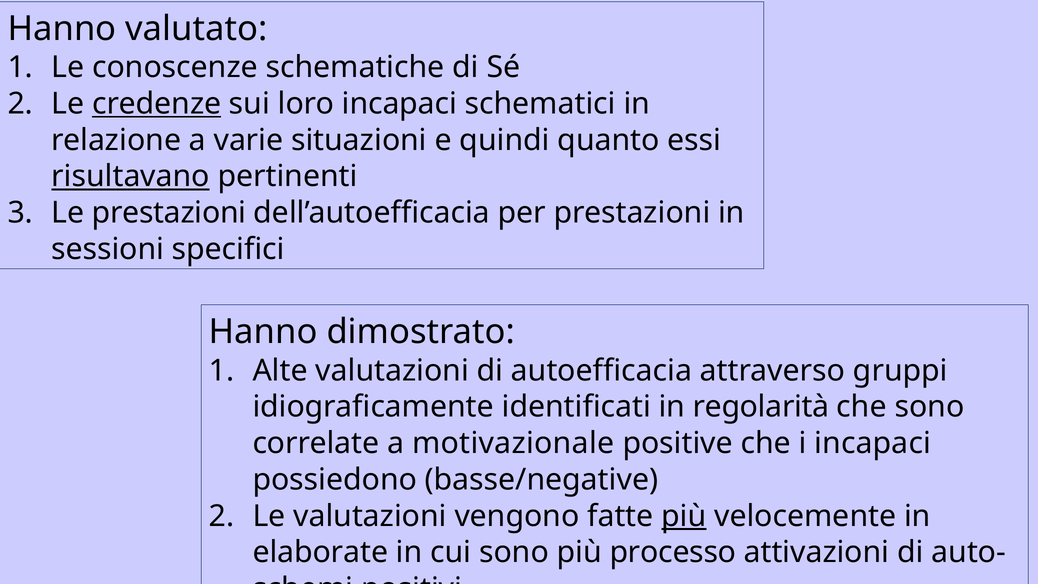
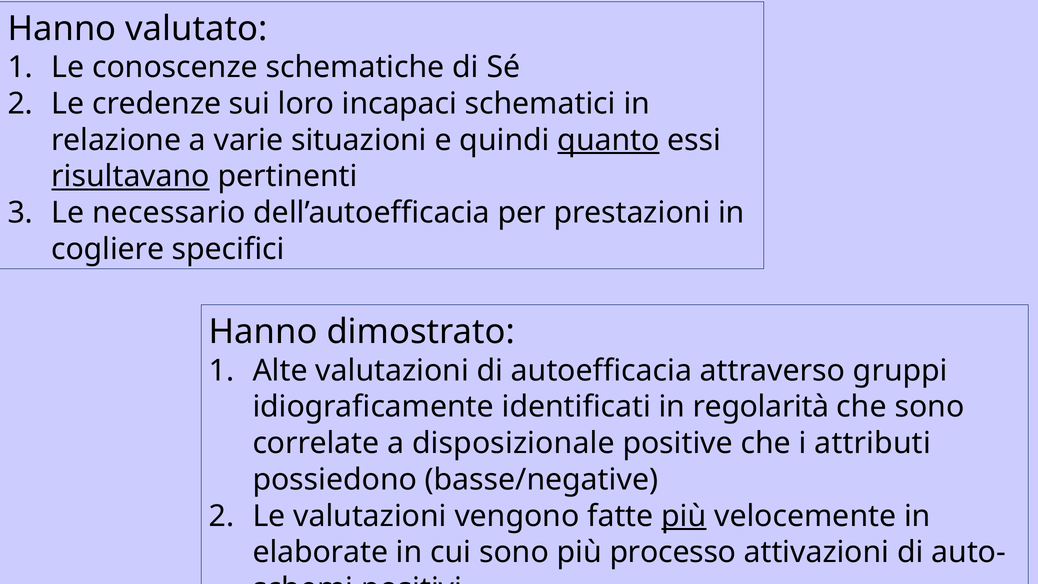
credenze underline: present -> none
quanto underline: none -> present
Le prestazioni: prestazioni -> necessario
sessioni: sessioni -> cogliere
motivazionale: motivazionale -> disposizionale
i incapaci: incapaci -> attributi
